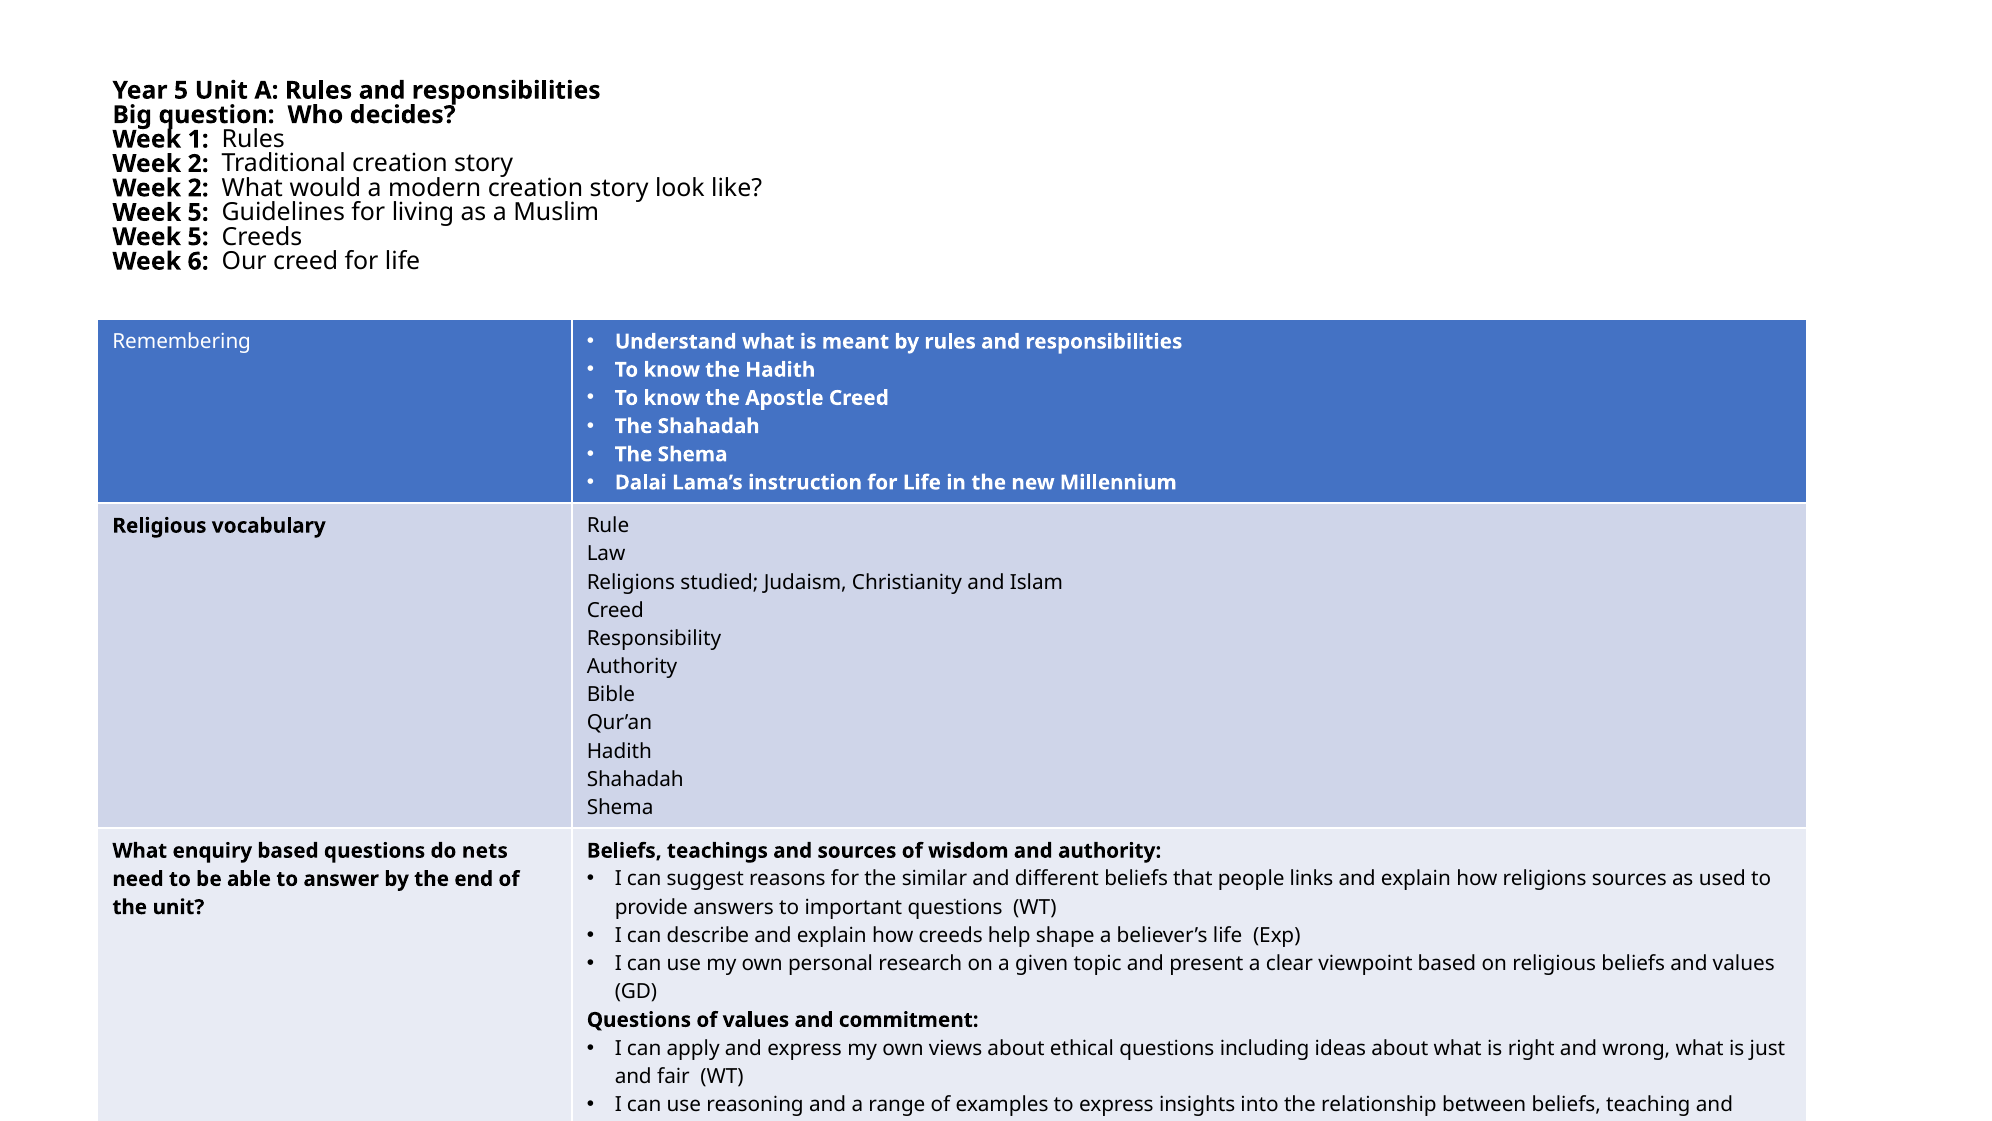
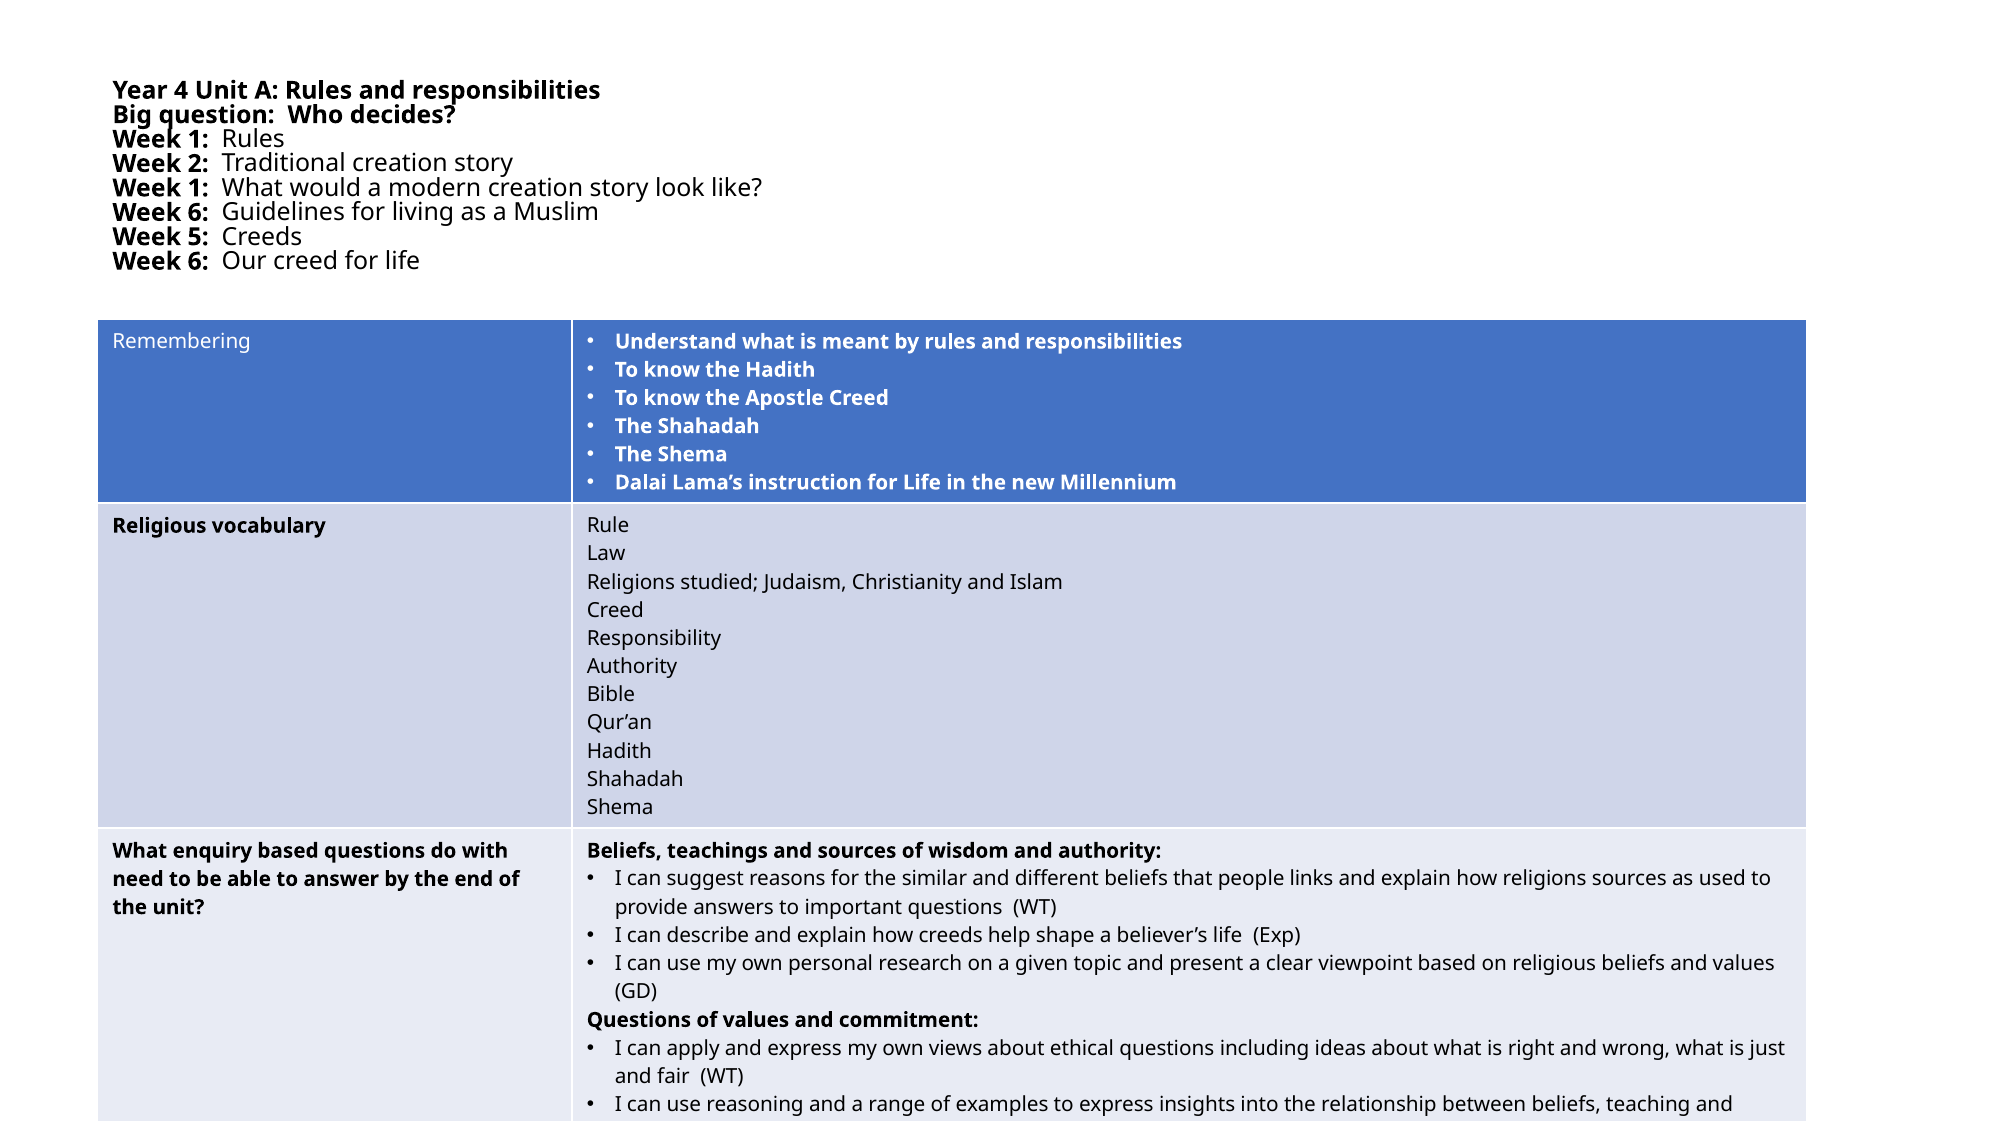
Year 5: 5 -> 4
2 at (198, 188): 2 -> 1
5 at (198, 212): 5 -> 6
do nets: nets -> with
